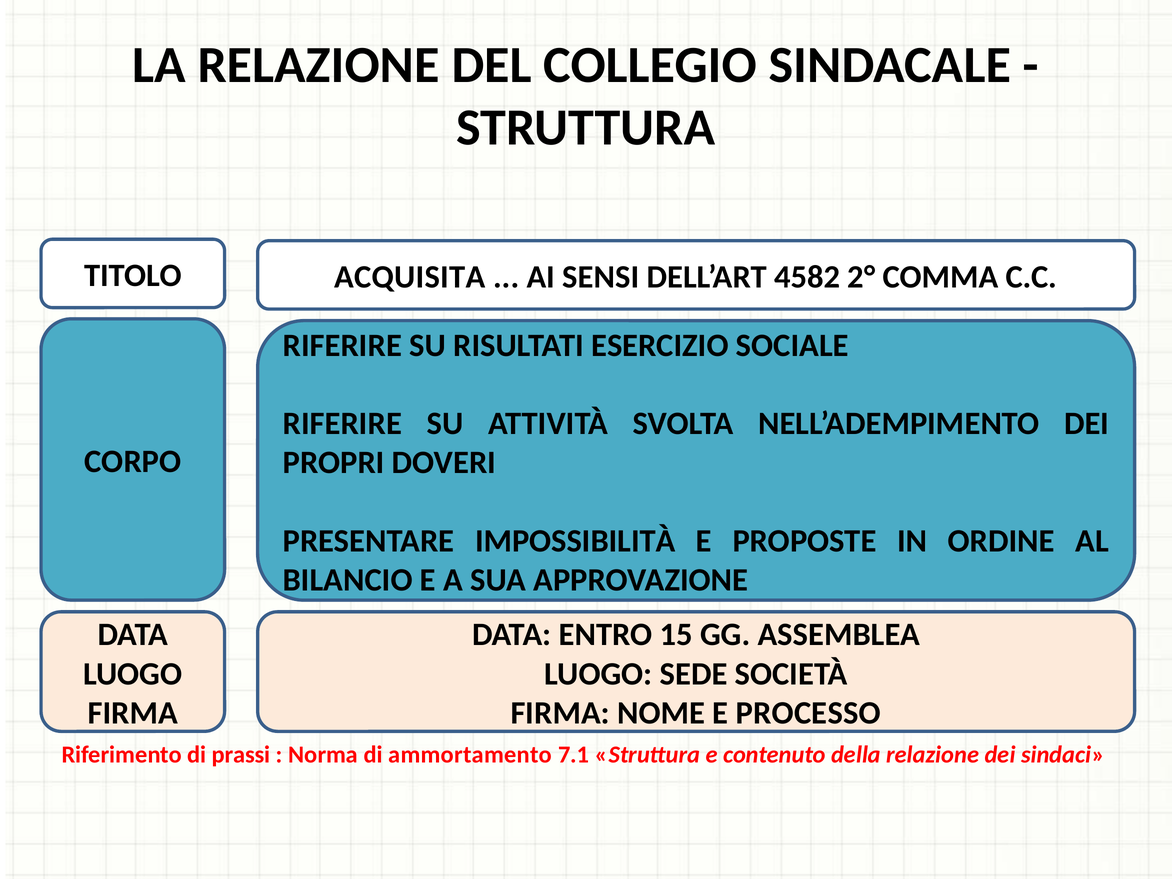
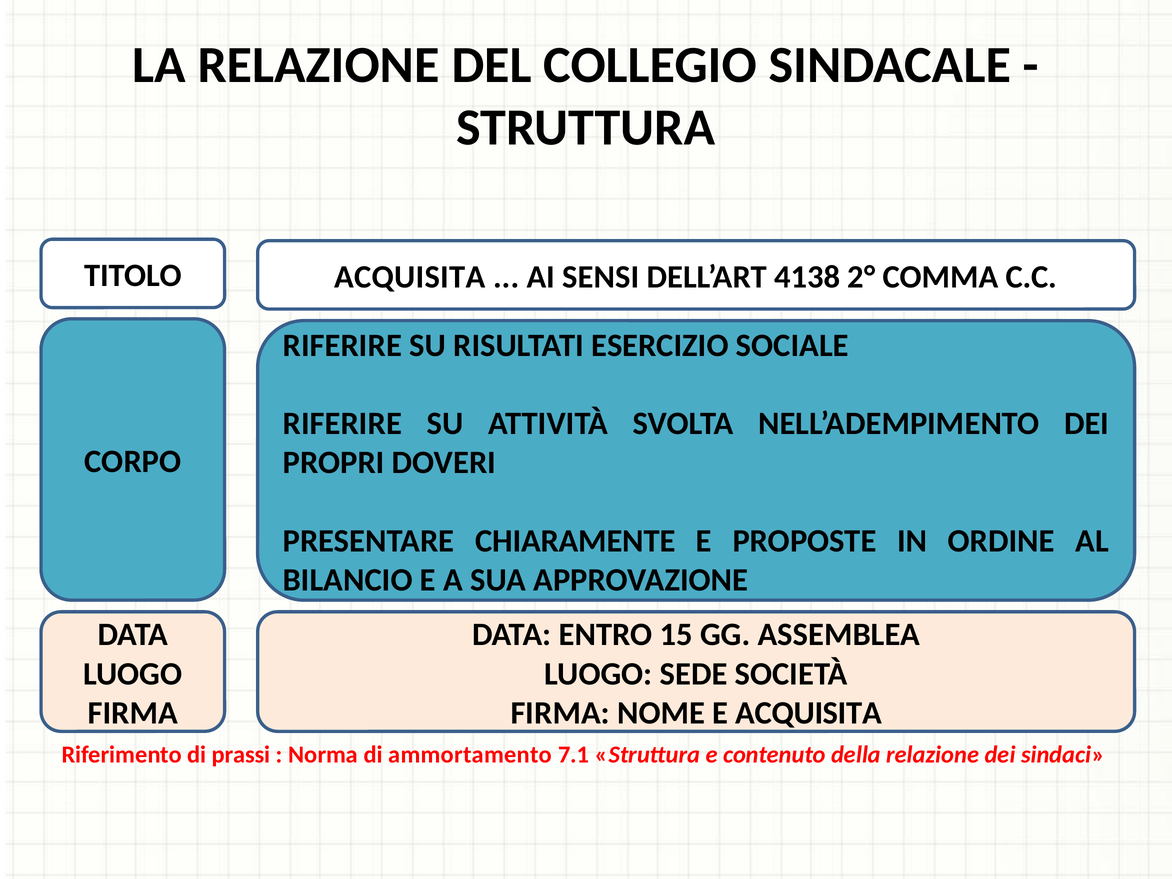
4582: 4582 -> 4138
IMPOSSIBILITÀ: IMPOSSIBILITÀ -> CHIARAMENTE
E PROCESSO: PROCESSO -> ACQUISITA
